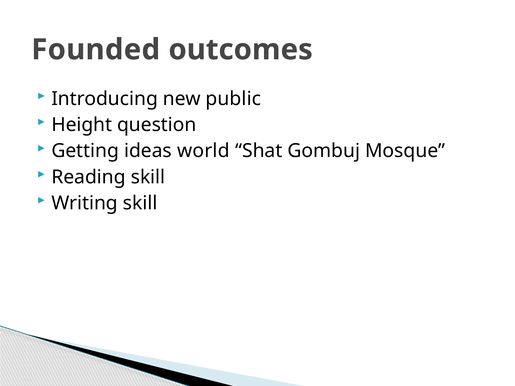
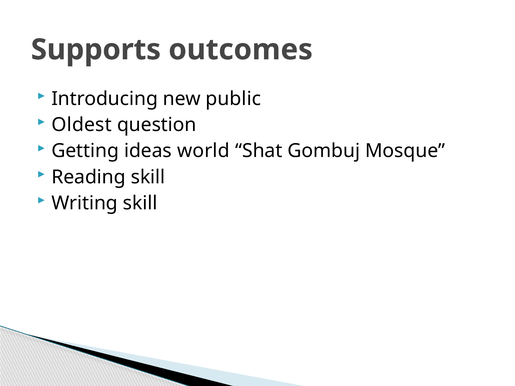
Founded: Founded -> Supports
Height: Height -> Oldest
